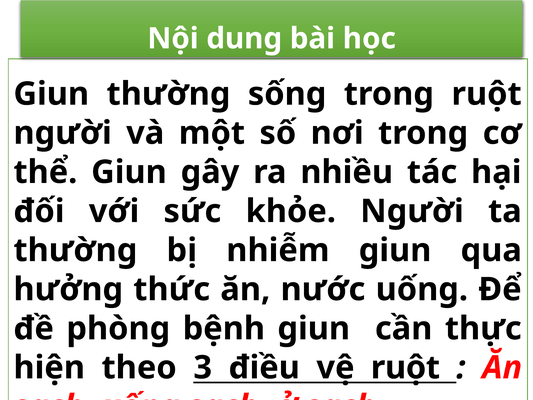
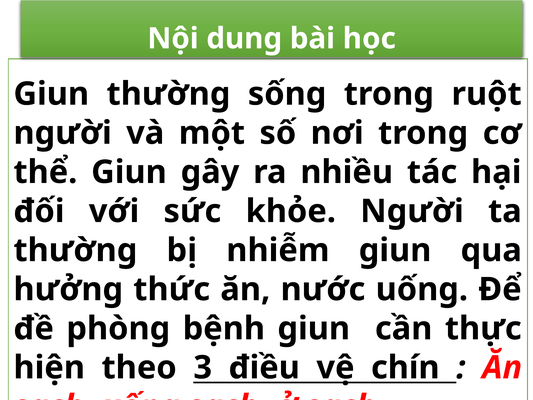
vệ ruột: ruột -> chín
